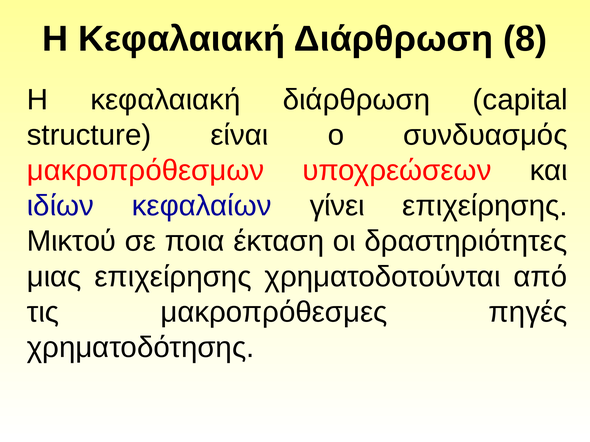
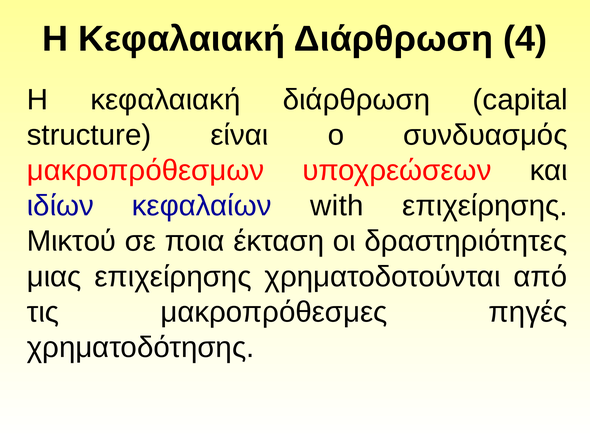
8: 8 -> 4
γίνει: γίνει -> with
